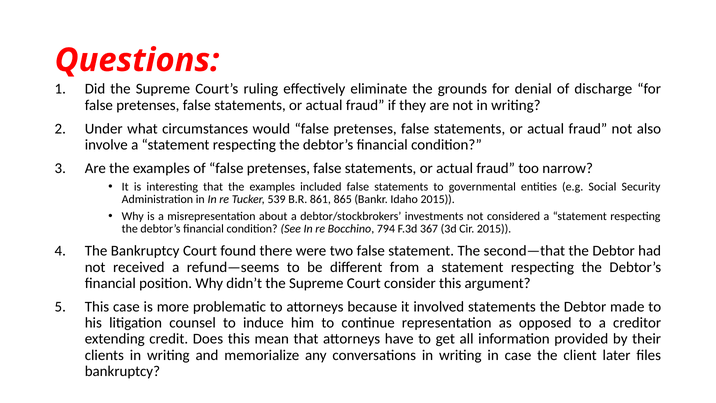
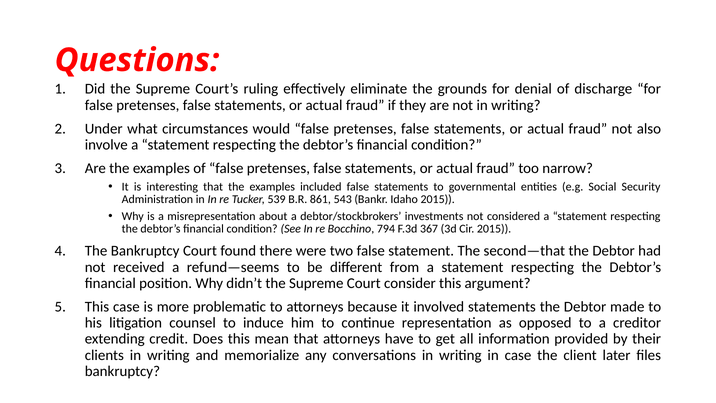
865: 865 -> 543
